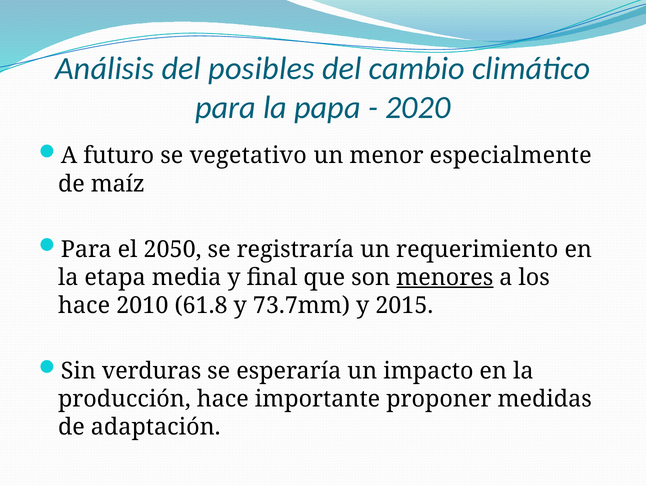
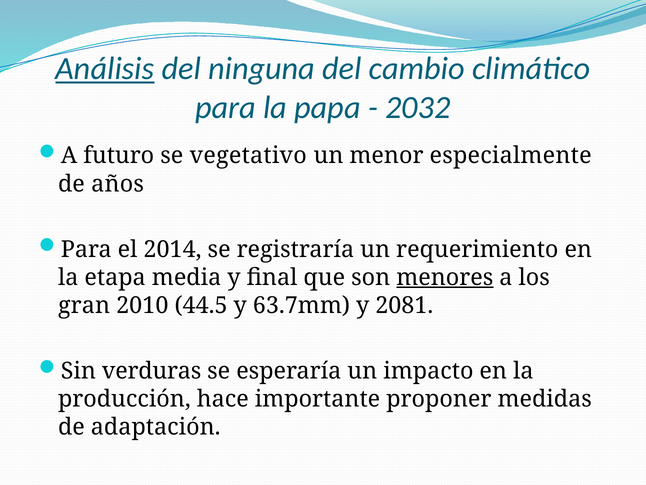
Análisis underline: none -> present
posibles: posibles -> ninguna
2020: 2020 -> 2032
maíz: maíz -> años
2050: 2050 -> 2014
hace at (84, 305): hace -> gran
61.8: 61.8 -> 44.5
73.7mm: 73.7mm -> 63.7mm
2015: 2015 -> 2081
